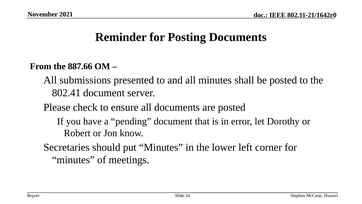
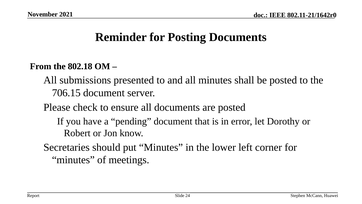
887.66: 887.66 -> 802.18
802.41: 802.41 -> 706.15
